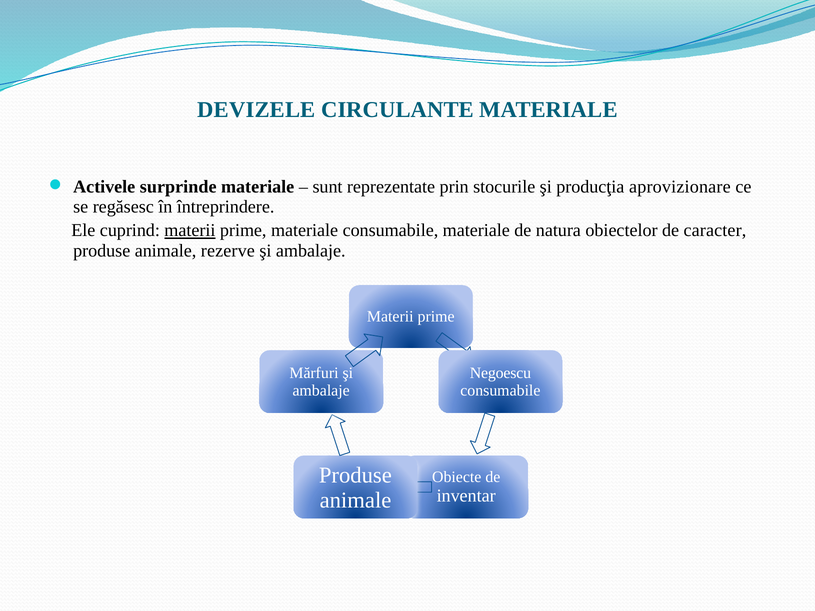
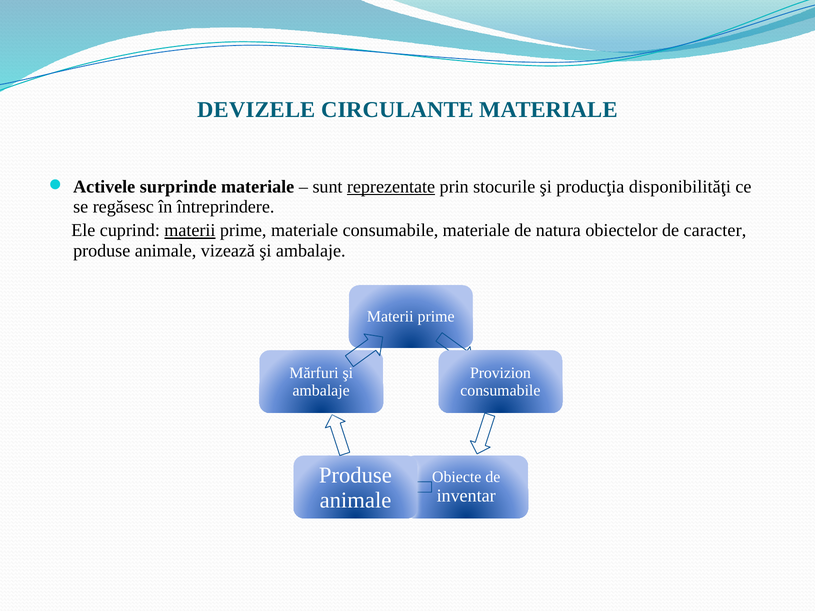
reprezentate underline: none -> present
aprovizionare: aprovizionare -> disponibilităţi
rezerve: rezerve -> vizează
Negoescu: Negoescu -> Provizion
